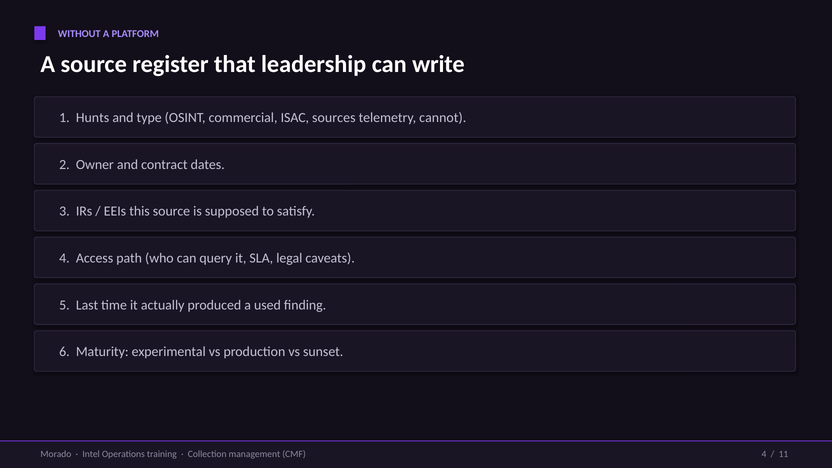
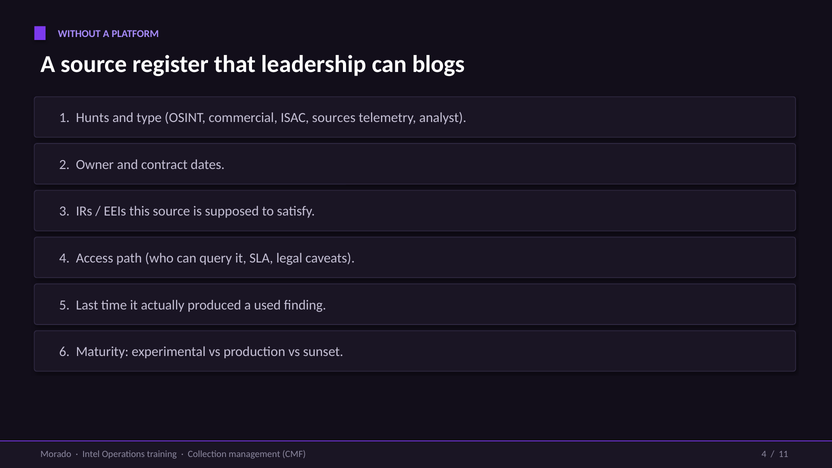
write: write -> blogs
cannot: cannot -> analyst
